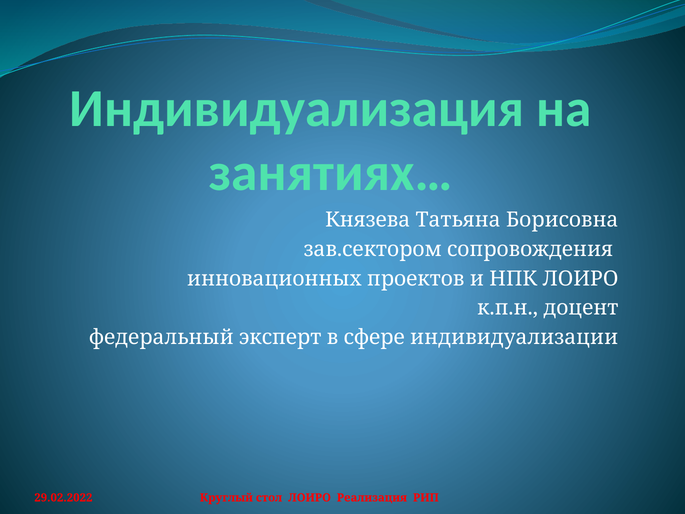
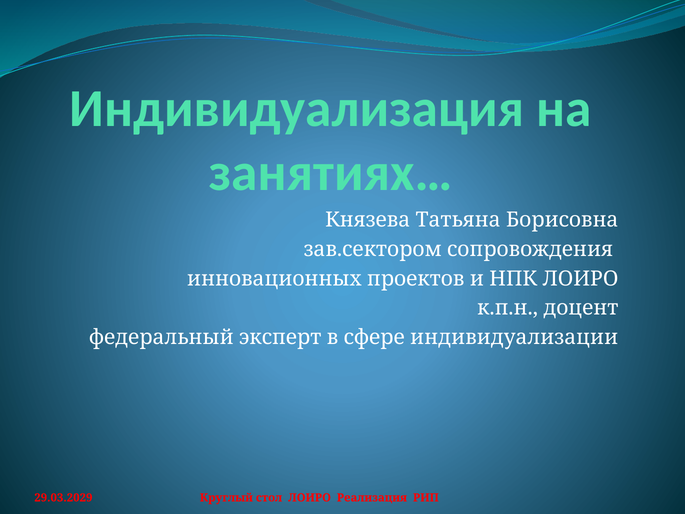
29.02.2022: 29.02.2022 -> 29.03.2029
